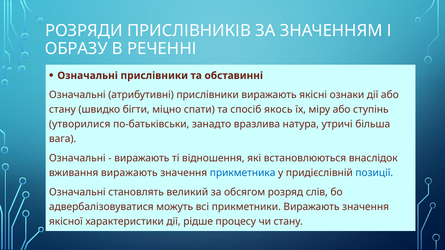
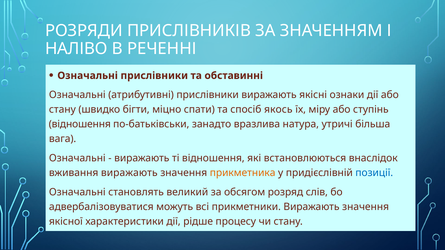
ОБРАЗУ: ОБРАЗУ -> НАЛІВО
утворилися at (80, 124): утворилися -> відношення
прикметника colour: blue -> orange
